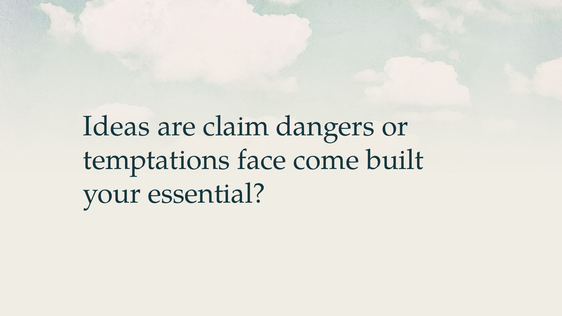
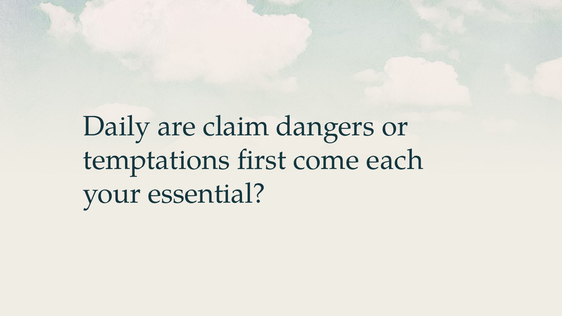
Ideas: Ideas -> Daily
face: face -> first
built: built -> each
